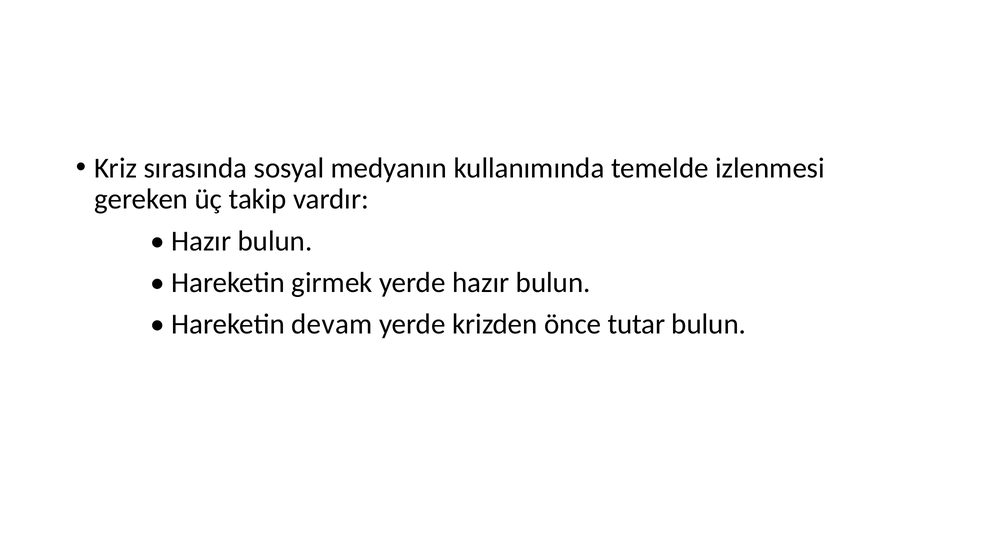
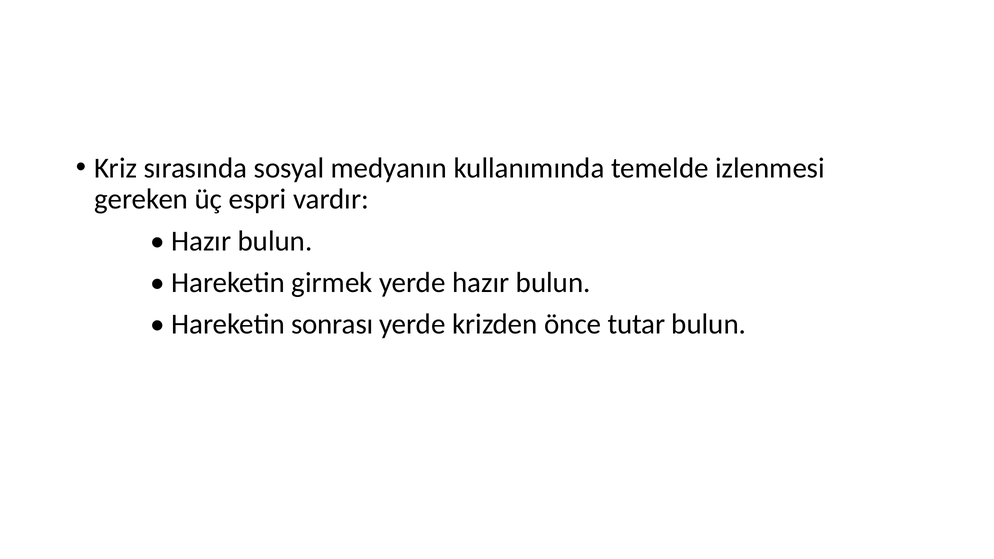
takip: takip -> espri
devam: devam -> sonrası
